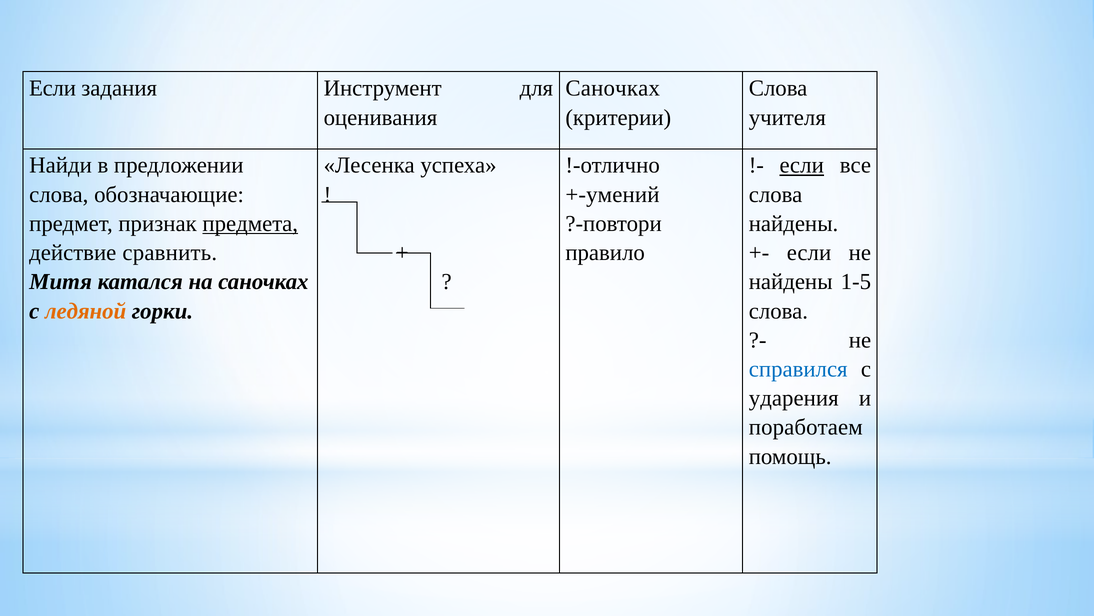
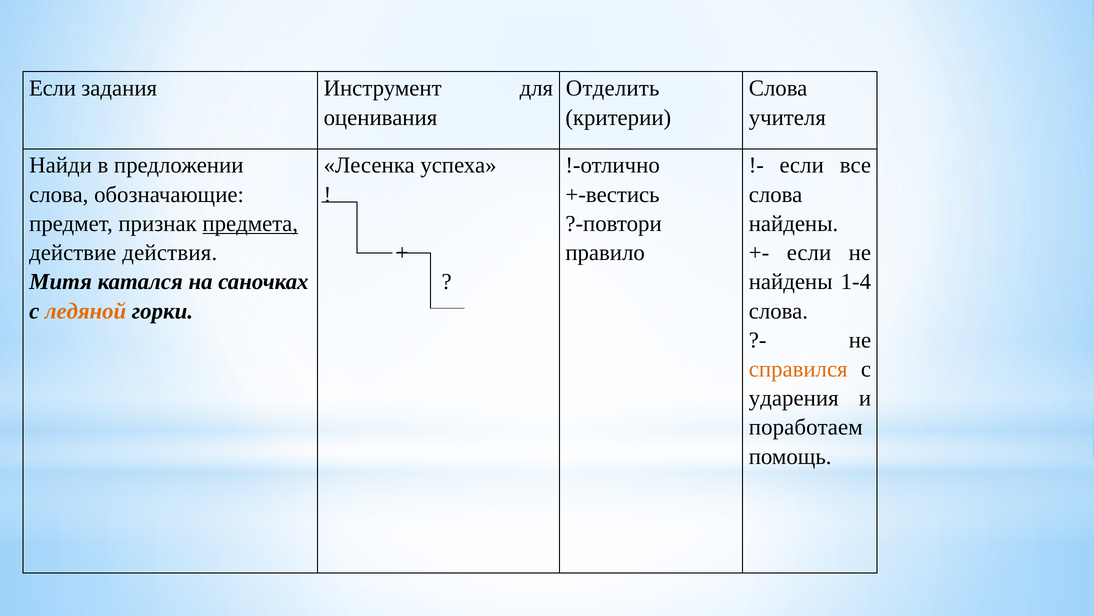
Саночках at (613, 88): Саночках -> Отделить
если at (802, 165) underline: present -> none
+-умений: +-умений -> +-вестись
сравнить: сравнить -> действия
1-5: 1-5 -> 1-4
справился colour: blue -> orange
